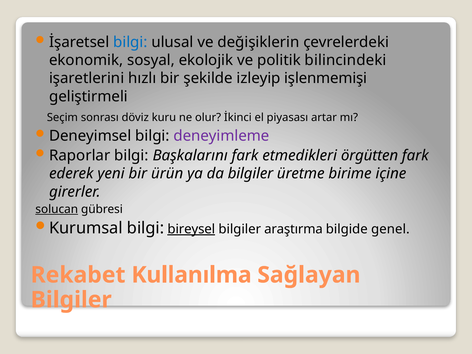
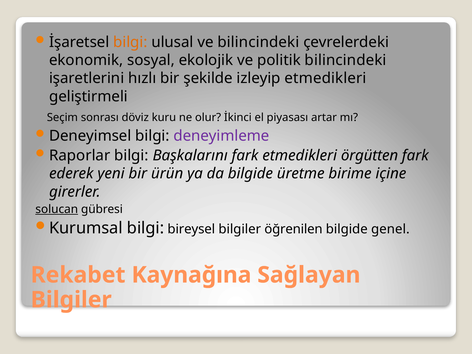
bilgi at (130, 42) colour: blue -> orange
ve değişiklerin: değişiklerin -> bilincindeki
izleyip işlenmemişi: işlenmemişi -> etmedikleri
da bilgiler: bilgiler -> bilgide
bireysel underline: present -> none
araştırma: araştırma -> öğrenilen
Kullanılma: Kullanılma -> Kaynağına
